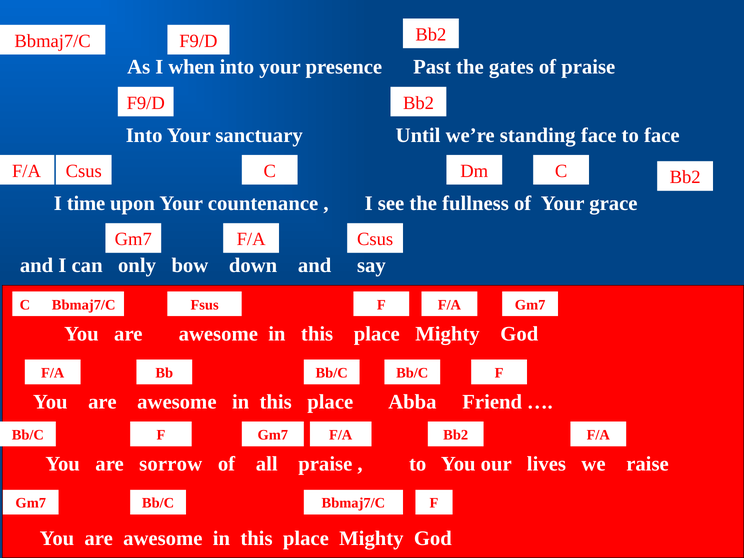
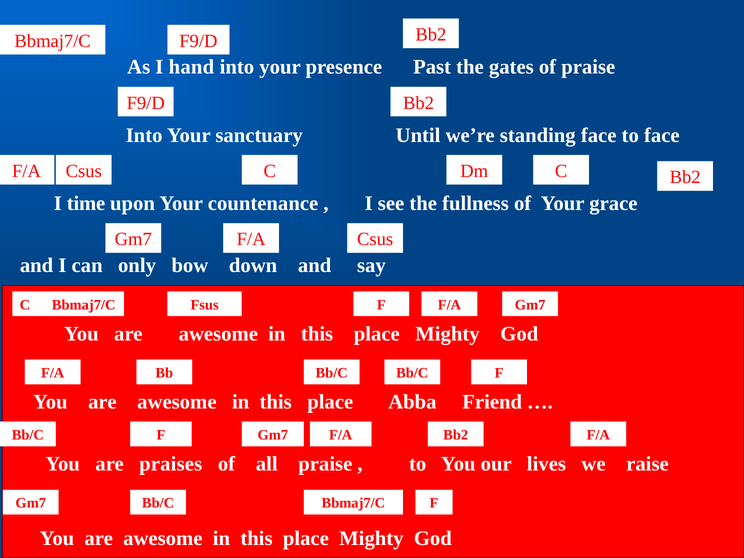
when: when -> hand
sorrow: sorrow -> praises
